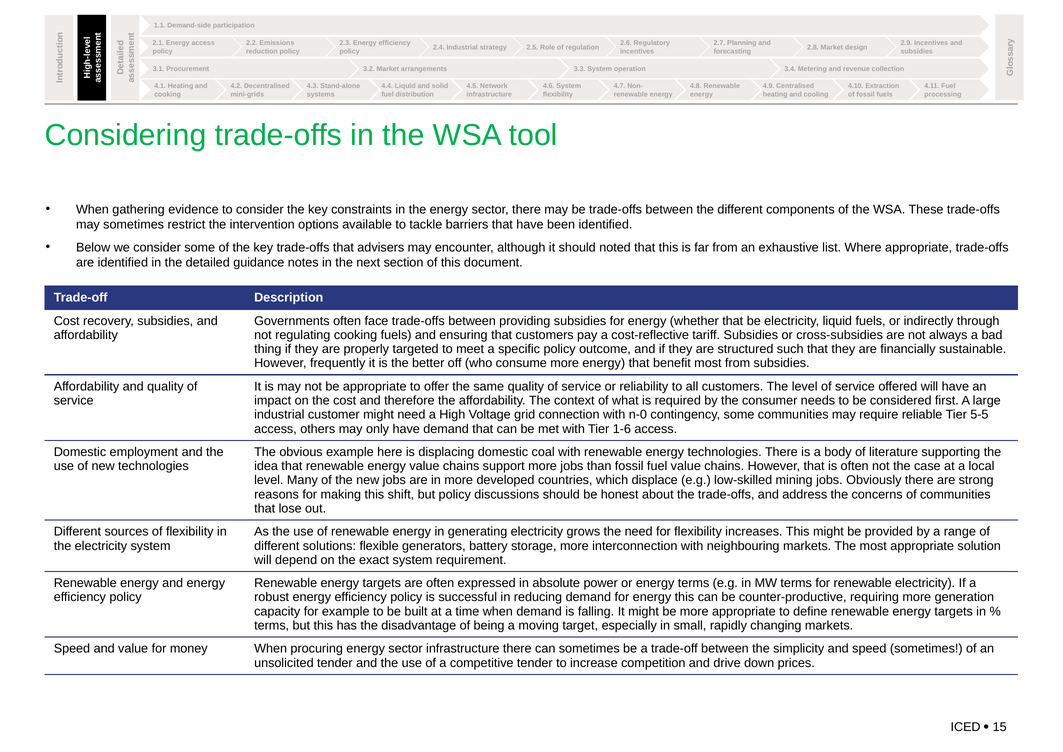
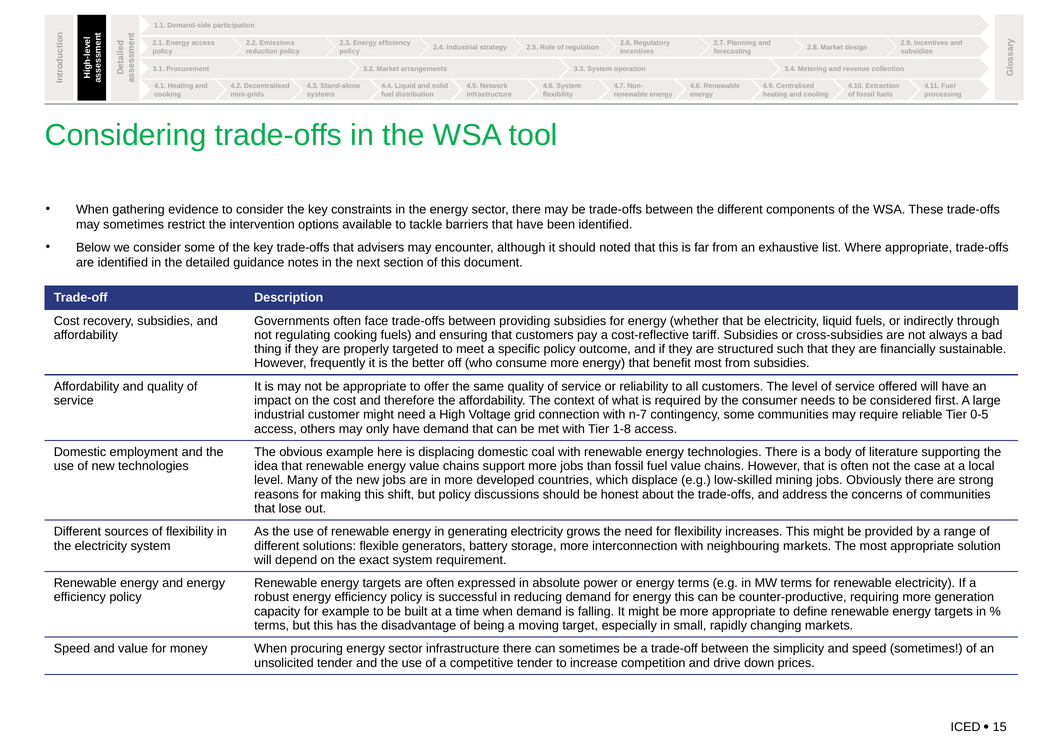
n-0: n-0 -> n-7
5-5: 5-5 -> 0-5
1-6: 1-6 -> 1-8
